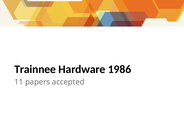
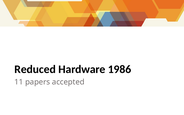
Trainnee: Trainnee -> Reduced
